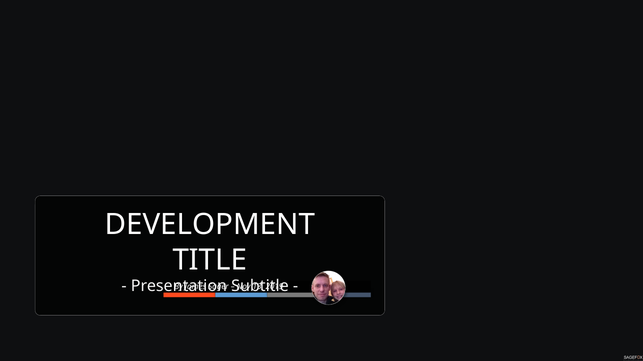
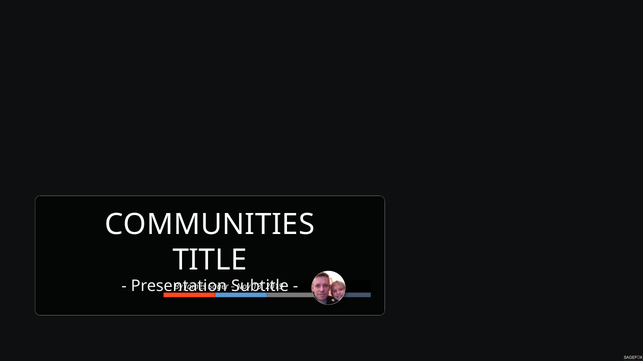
DEVELOPMENT: DEVELOPMENT -> COMMUNITIES
